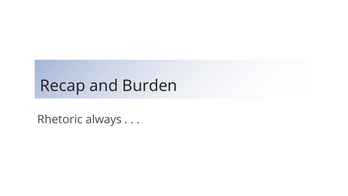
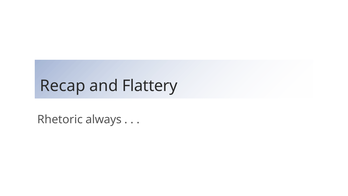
Burden: Burden -> Flattery
